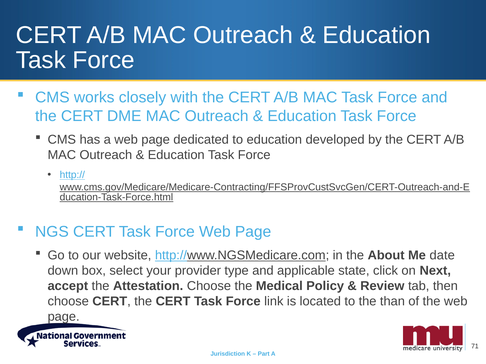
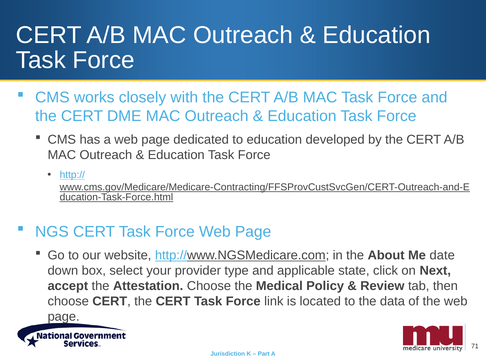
than: than -> data
